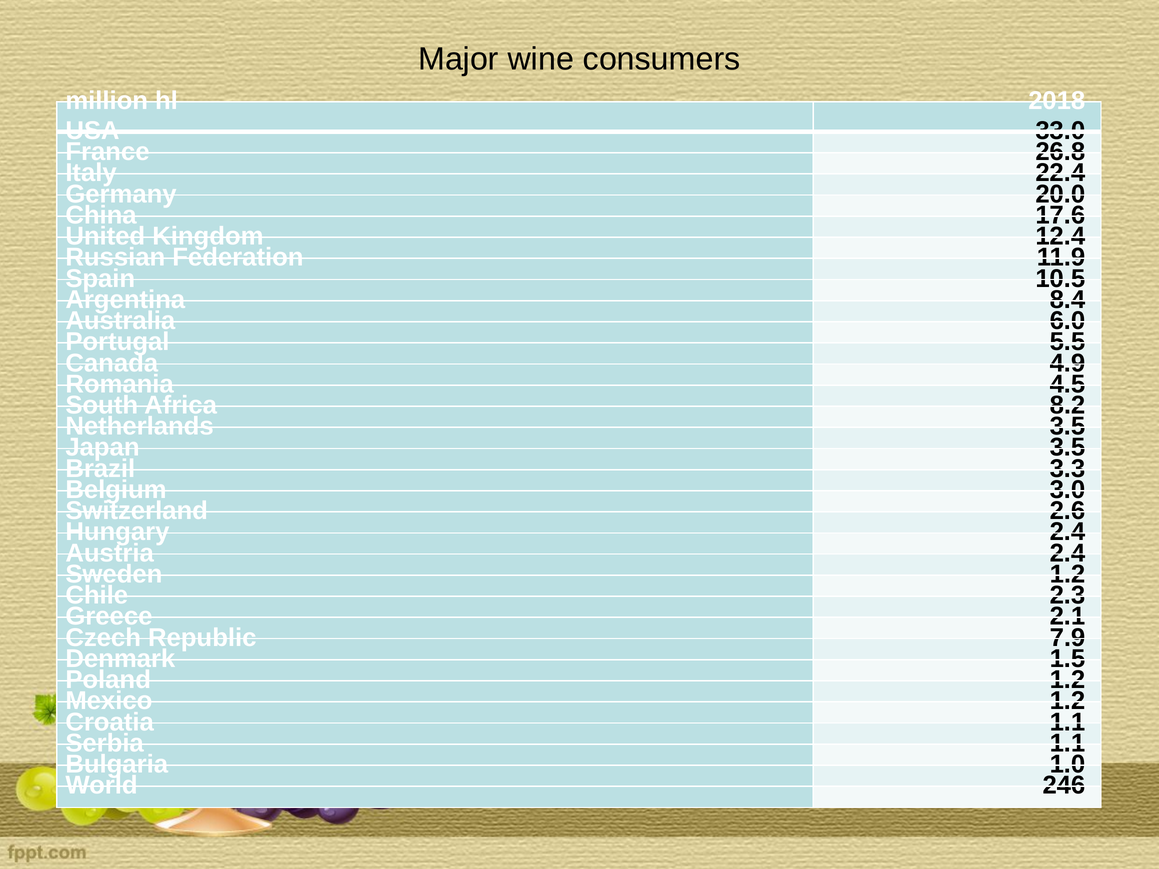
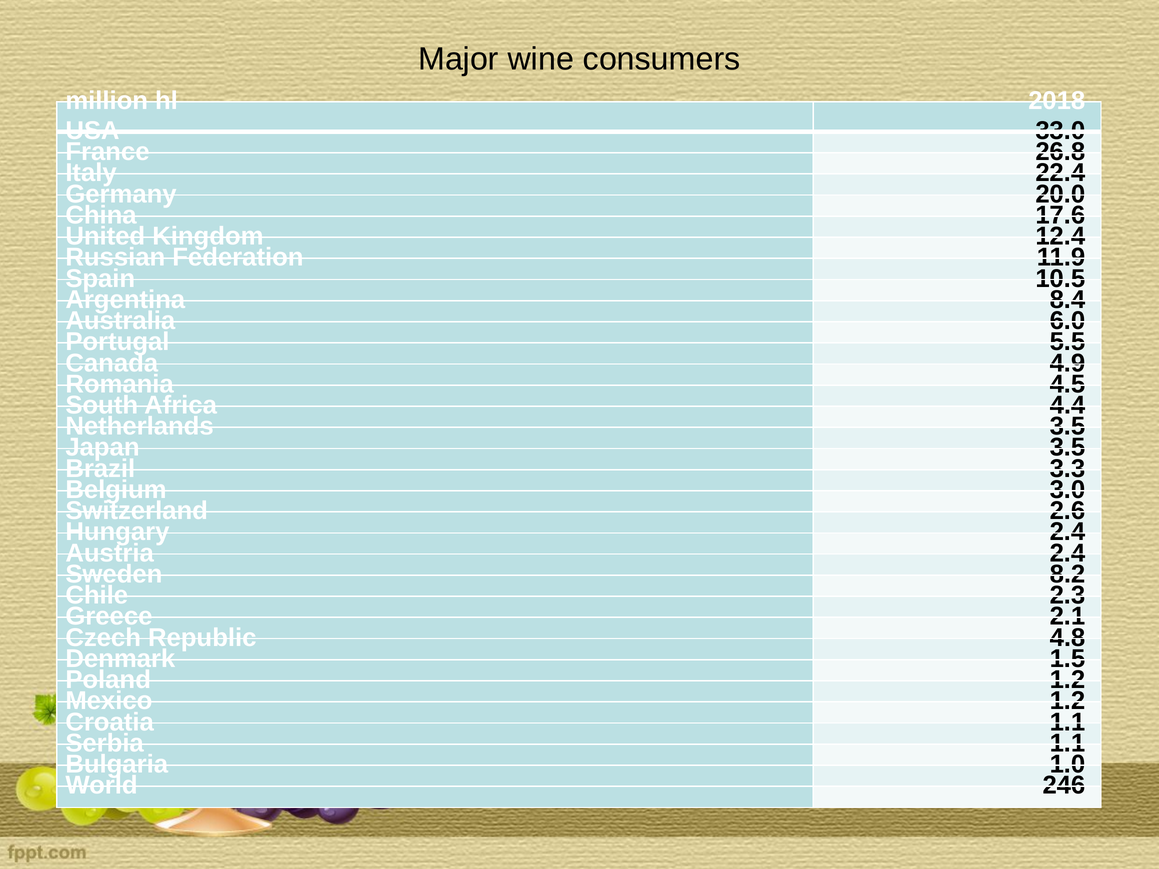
8.2: 8.2 -> 4.4
Sweden 1.2: 1.2 -> 8.2
7.9: 7.9 -> 4.8
